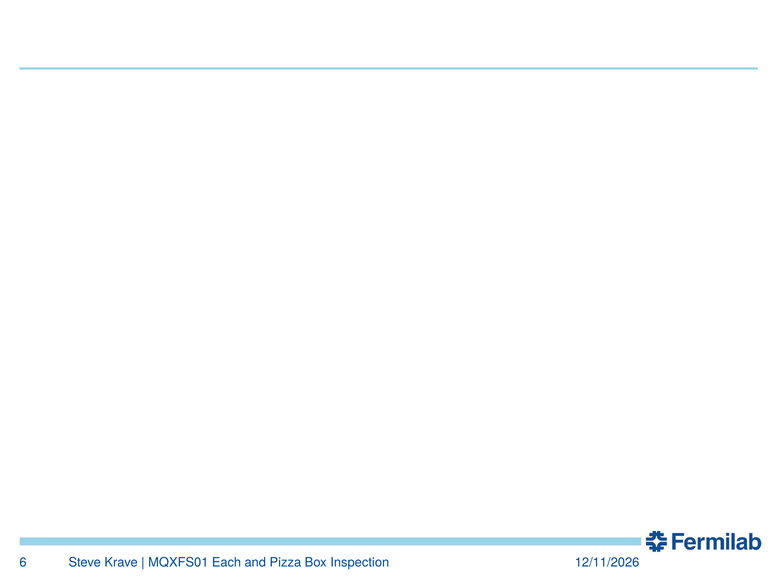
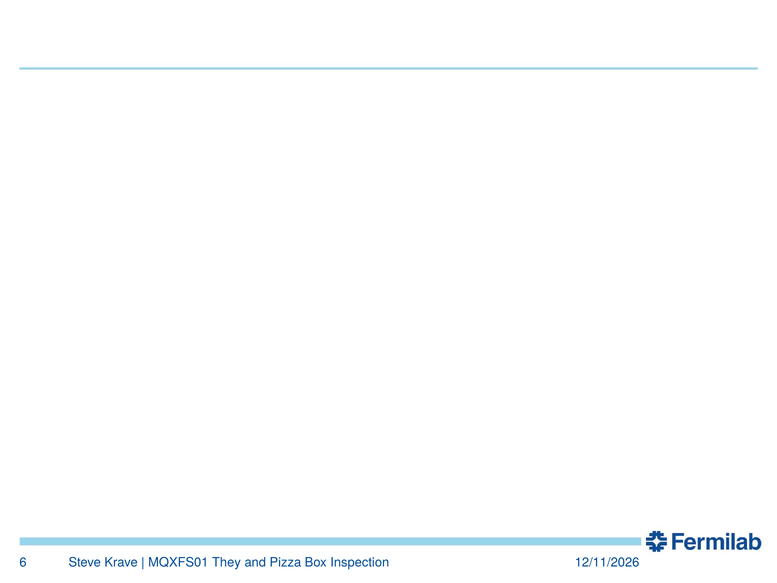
Each: Each -> They
